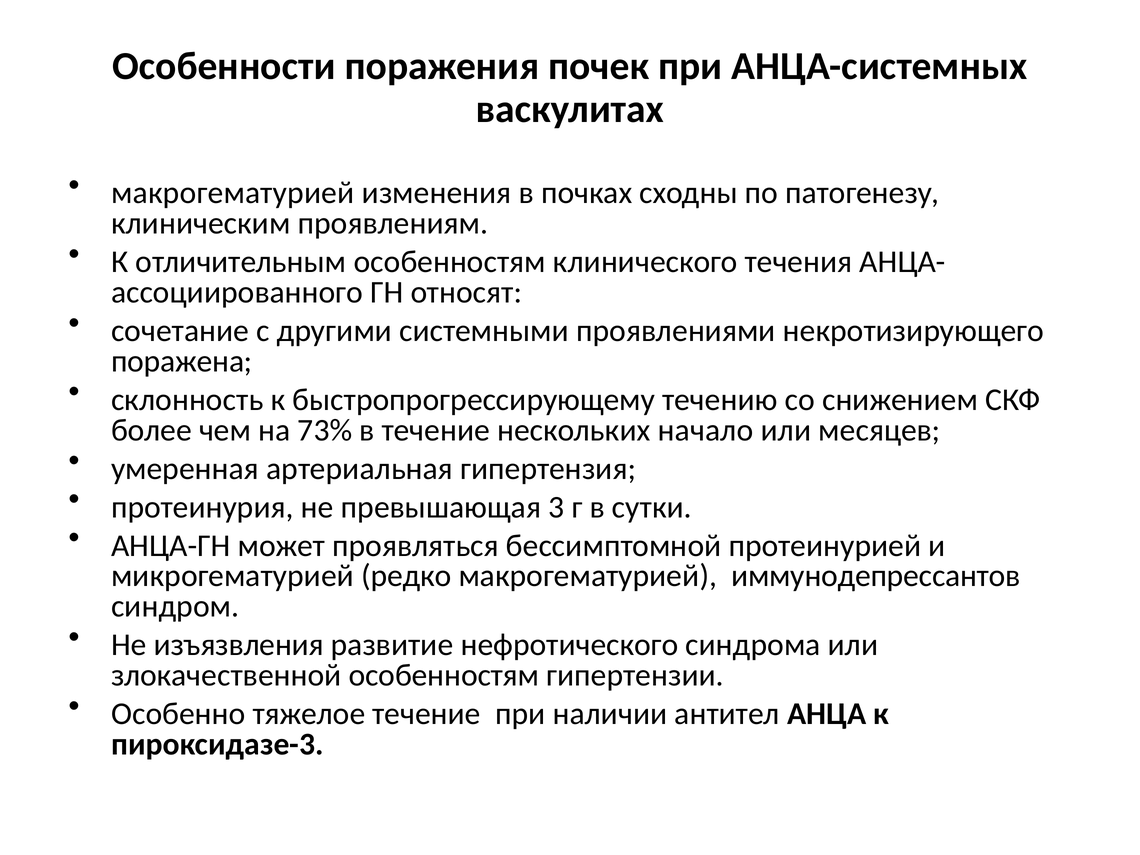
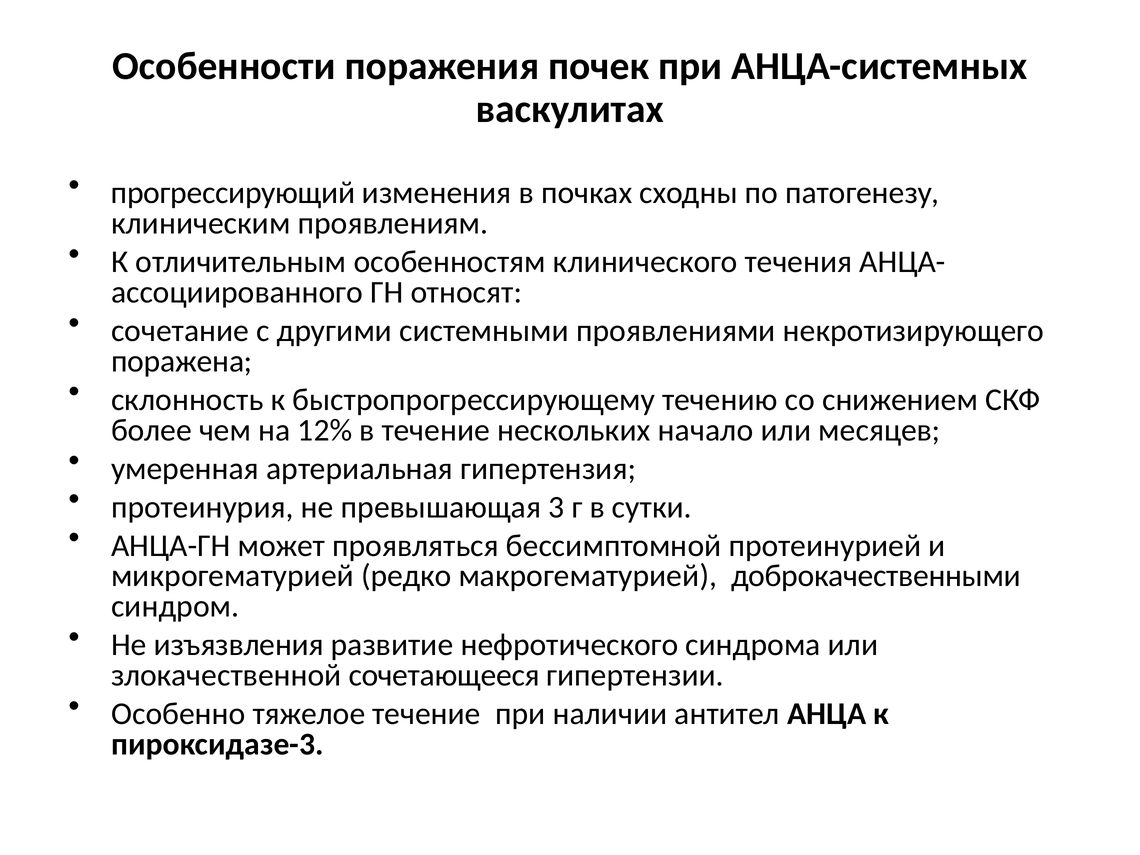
макрогематурией at (233, 193): макрогематурией -> прогрессирующий
73%: 73% -> 12%
иммунодепрессантов: иммунодепрессантов -> доброкачественными
злокачественной особенностям: особенностям -> сочетающееся
